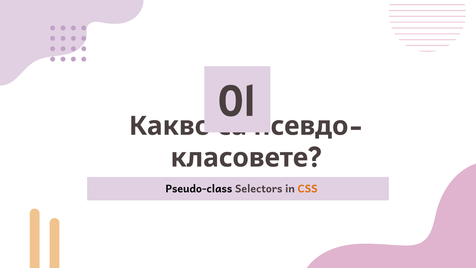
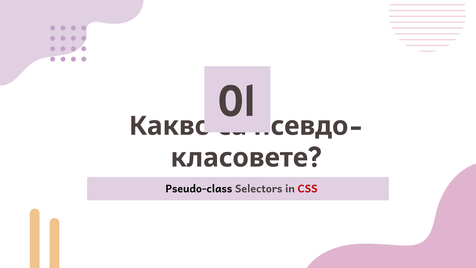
CSS colour: orange -> red
